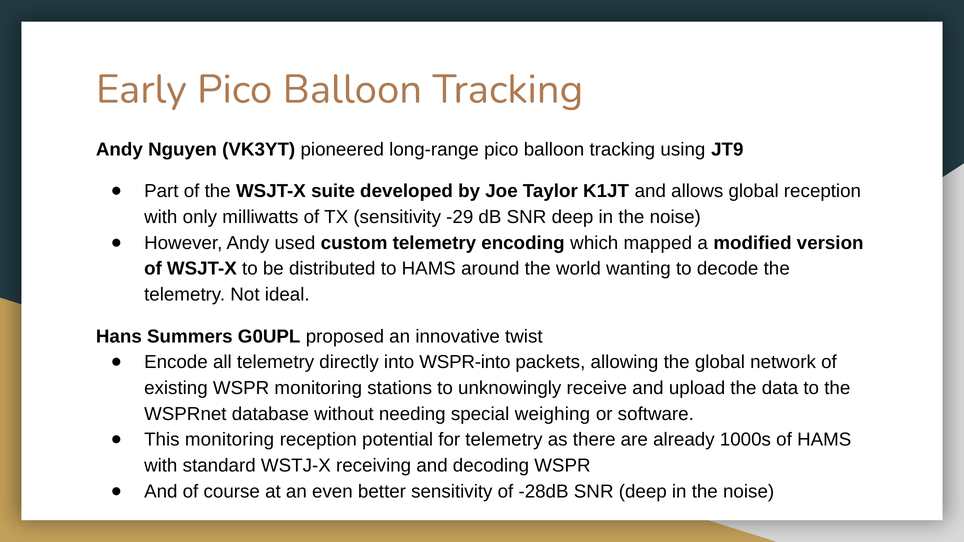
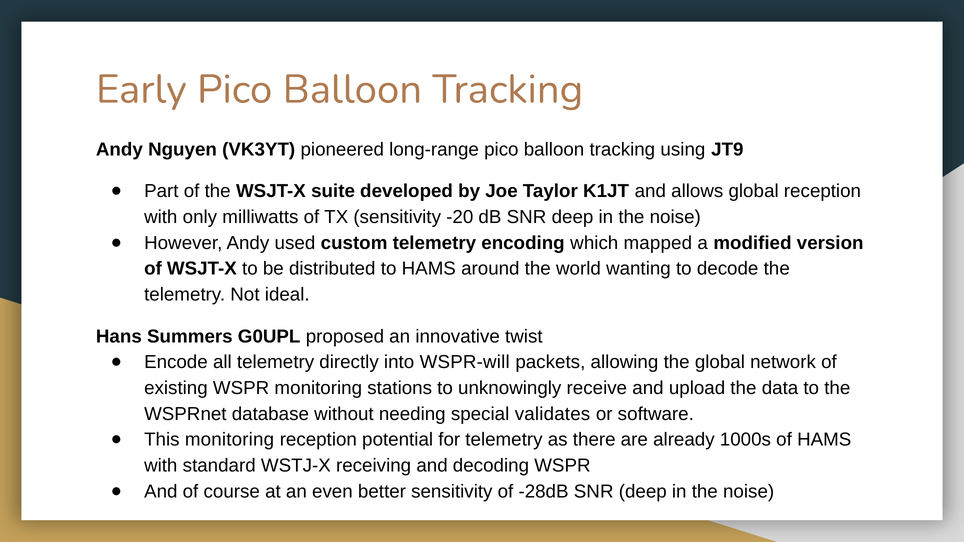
-29: -29 -> -20
WSPR-into: WSPR-into -> WSPR-will
weighing: weighing -> validates
